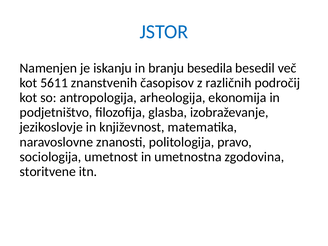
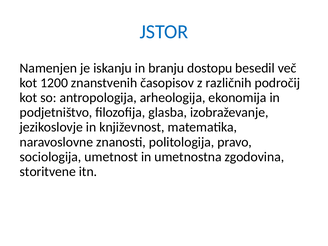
besedila: besedila -> dostopu
5611: 5611 -> 1200
